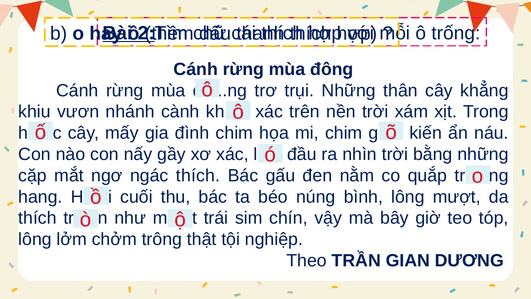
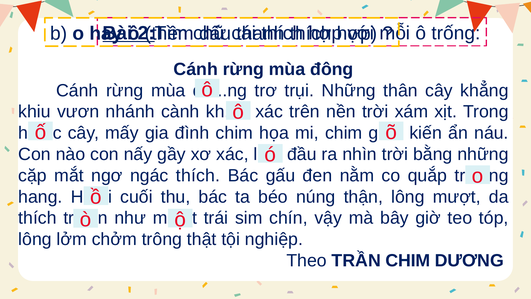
bình: bình -> thận
TRẦN GIAN: GIAN -> CHIM
